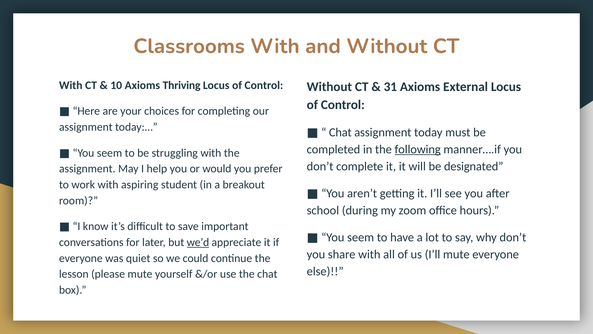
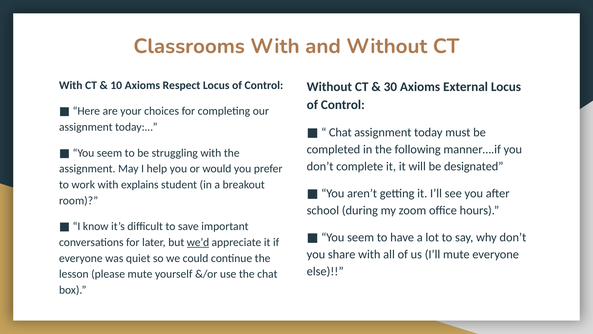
Thriving: Thriving -> Respect
31: 31 -> 30
following underline: present -> none
aspiring: aspiring -> explains
